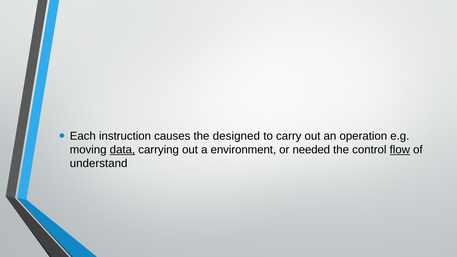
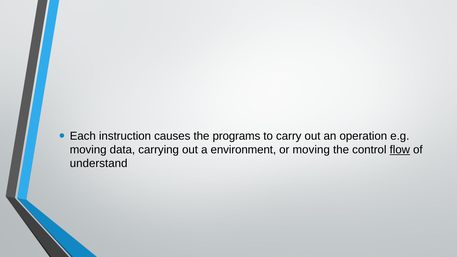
designed: designed -> programs
data underline: present -> none
or needed: needed -> moving
